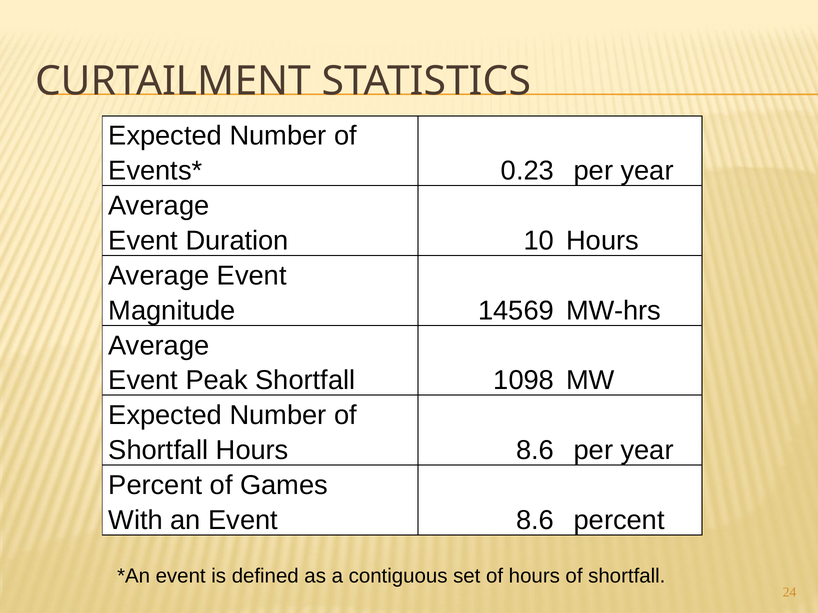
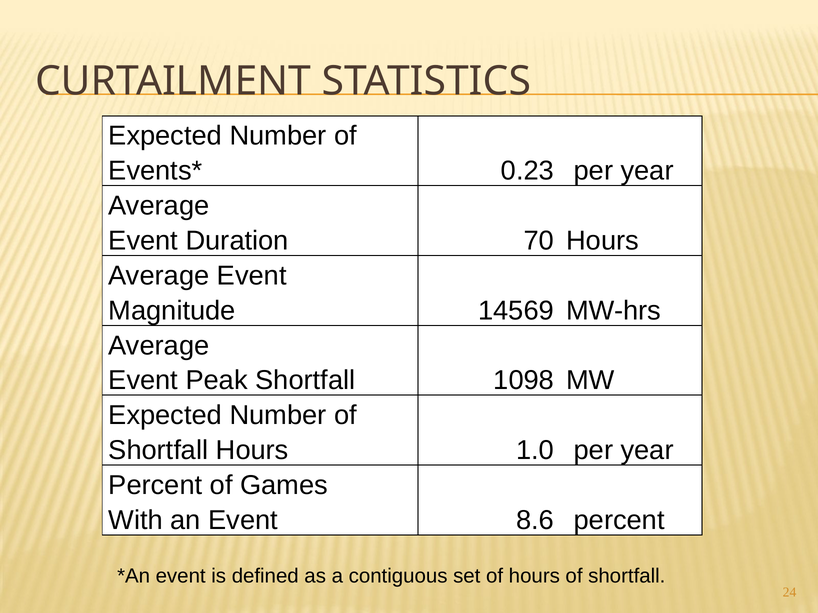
10: 10 -> 70
Hours 8.6: 8.6 -> 1.0
